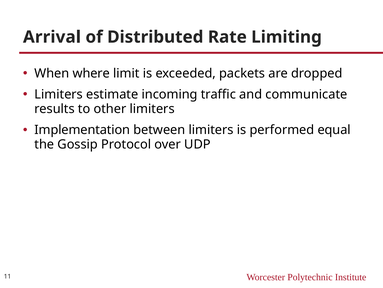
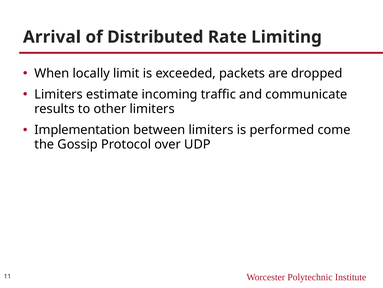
where: where -> locally
equal: equal -> come
